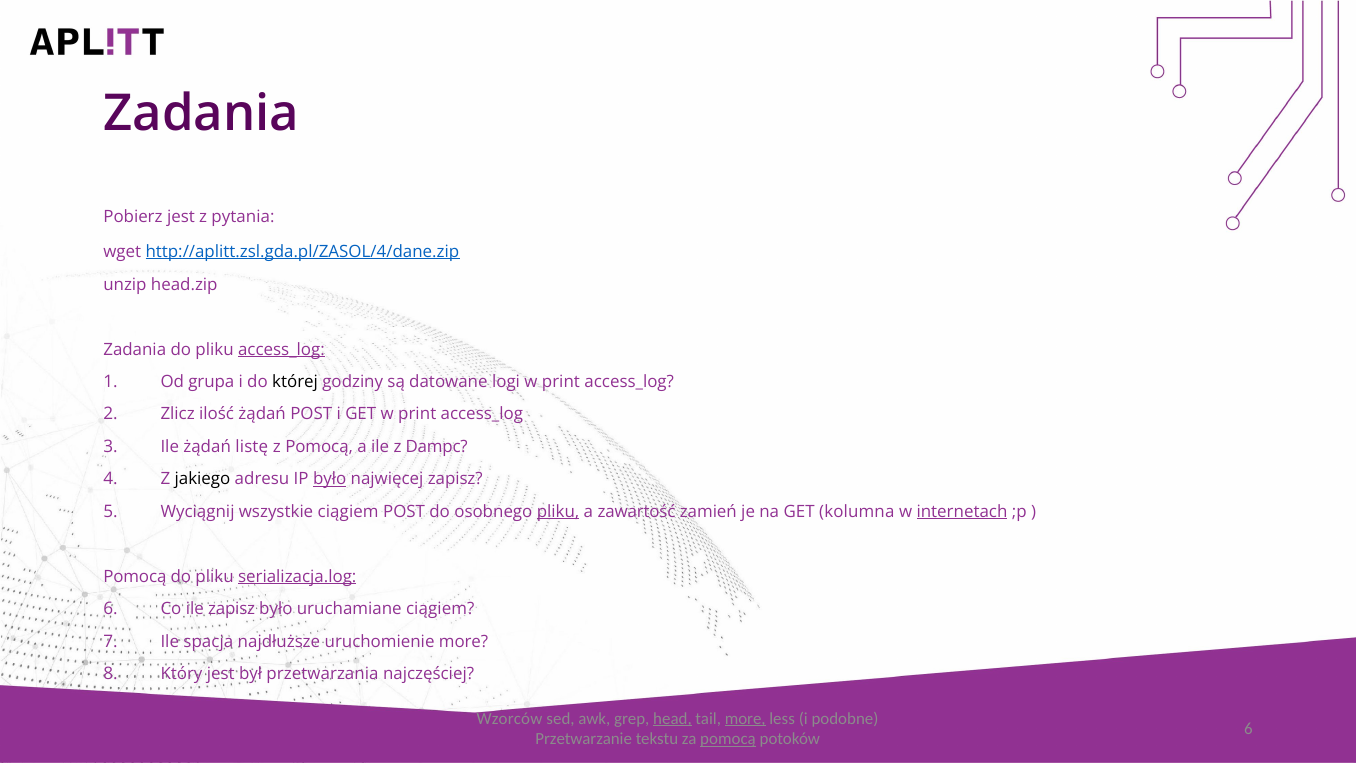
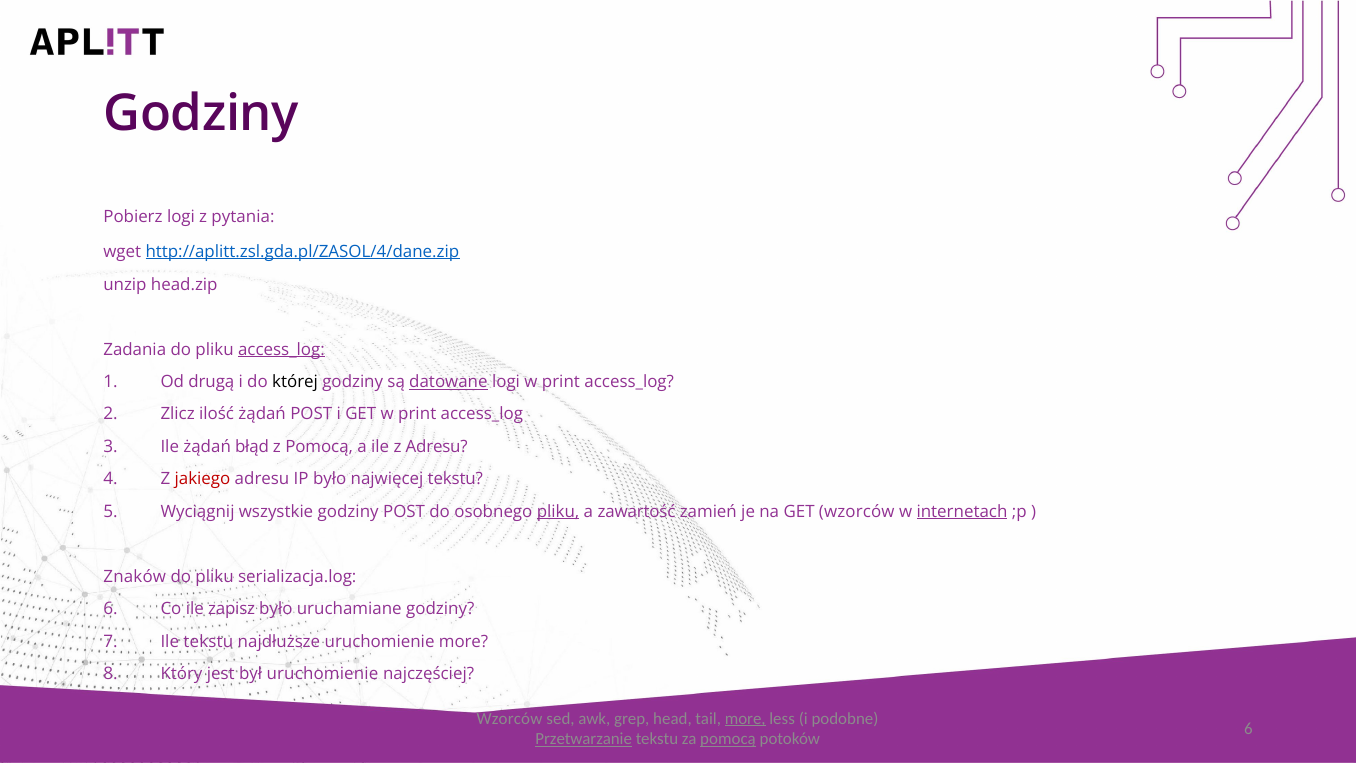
Zadania at (201, 114): Zadania -> Godziny
Pobierz jest: jest -> logi
grupa: grupa -> drugą
datowane underline: none -> present
listę: listę -> błąd
z Dampc: Dampc -> Adresu
jakiego colour: black -> red
było at (330, 479) underline: present -> none
najwięcej zapisz: zapisz -> tekstu
wszystkie ciągiem: ciągiem -> godziny
GET kolumna: kolumna -> wzorców
Pomocą at (135, 576): Pomocą -> Znaków
serializacja.log underline: present -> none
uruchamiane ciągiem: ciągiem -> godziny
Ile spacja: spacja -> tekstu
był przetwarzania: przetwarzania -> uruchomienie
head underline: present -> none
Przetwarzanie underline: none -> present
